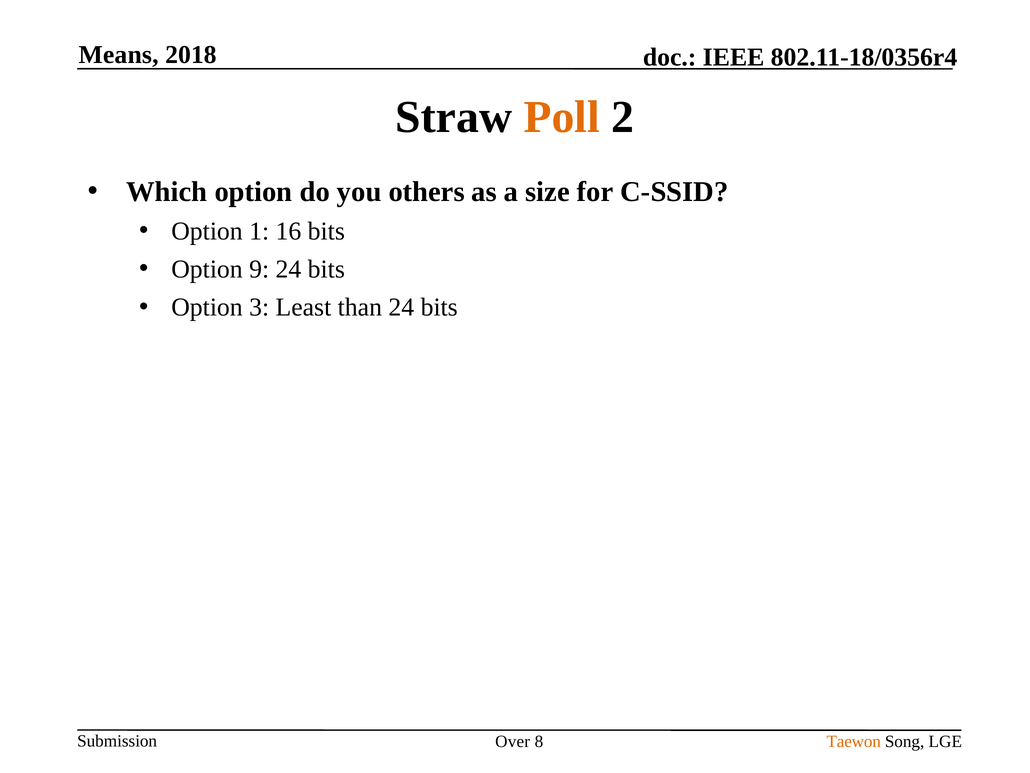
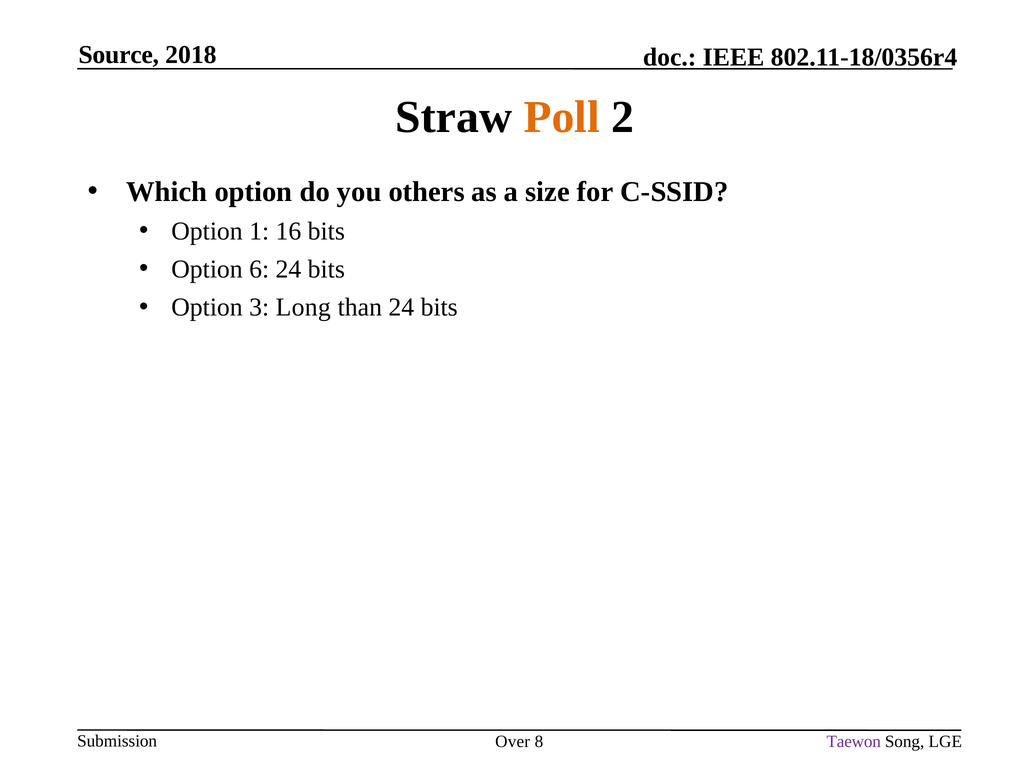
Means: Means -> Source
9: 9 -> 6
Least: Least -> Long
Taewon colour: orange -> purple
